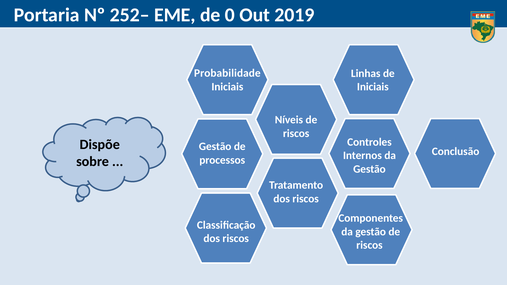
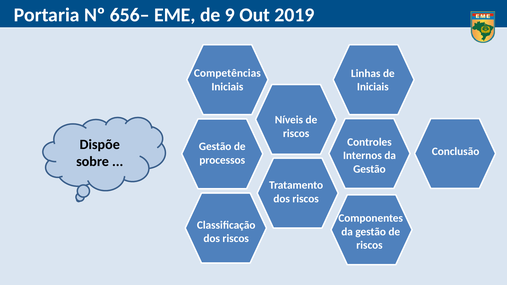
252–: 252– -> 656–
0: 0 -> 9
Probabilidade: Probabilidade -> Competências
